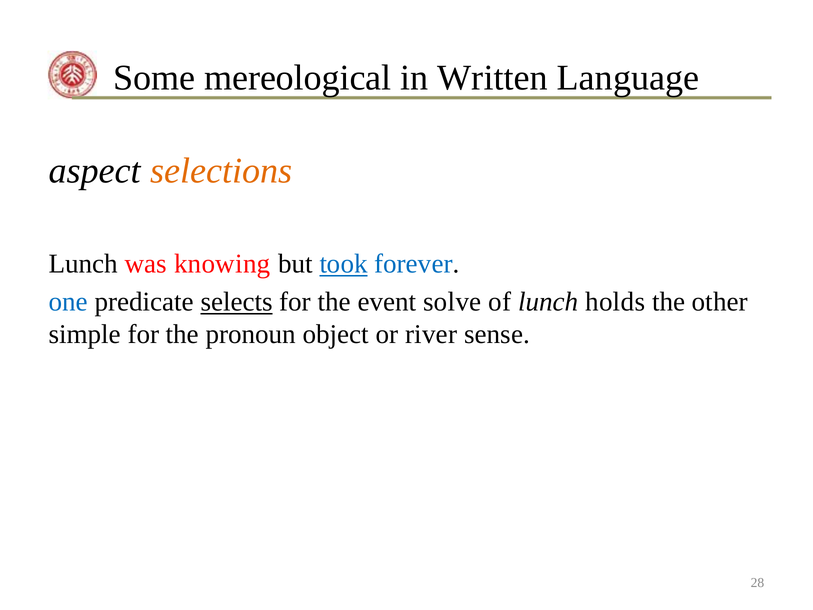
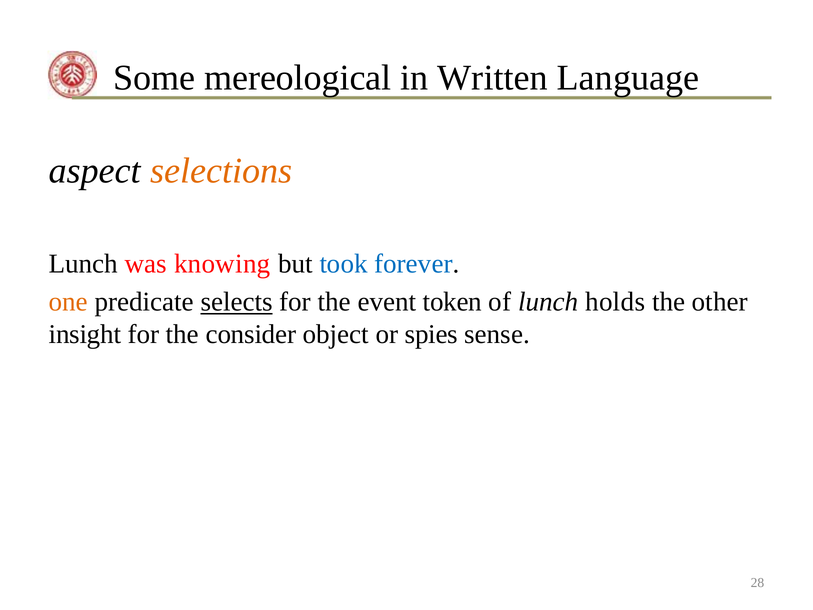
took underline: present -> none
one colour: blue -> orange
solve: solve -> token
simple: simple -> insight
pronoun: pronoun -> consider
river: river -> spies
